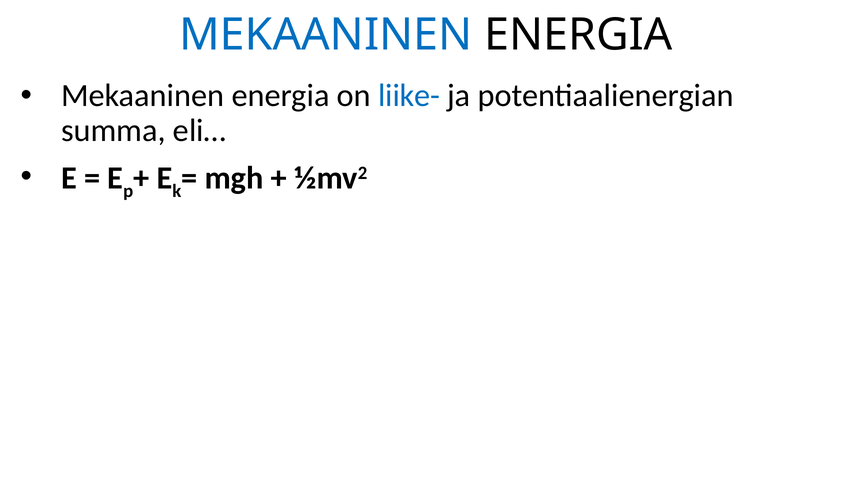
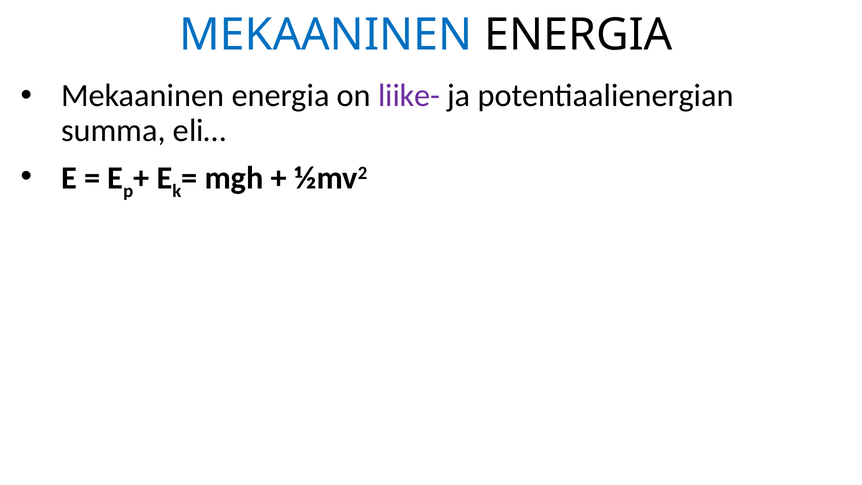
liike- colour: blue -> purple
